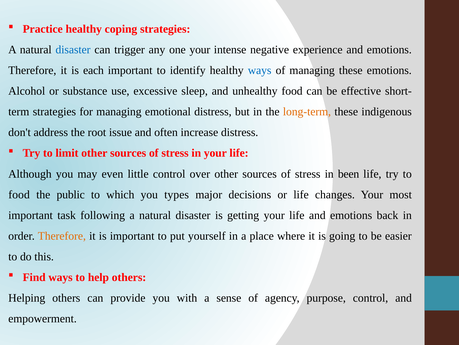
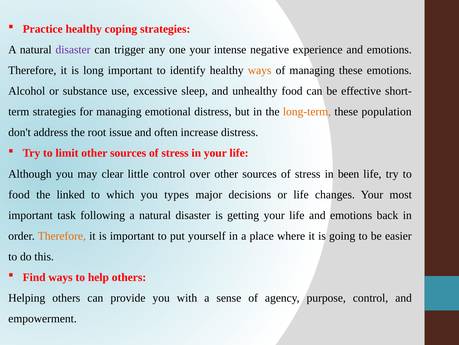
disaster at (73, 50) colour: blue -> purple
each: each -> long
ways at (260, 70) colour: blue -> orange
indigenous: indigenous -> population
even: even -> clear
public: public -> linked
